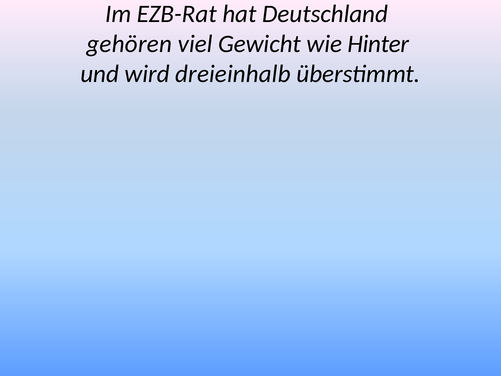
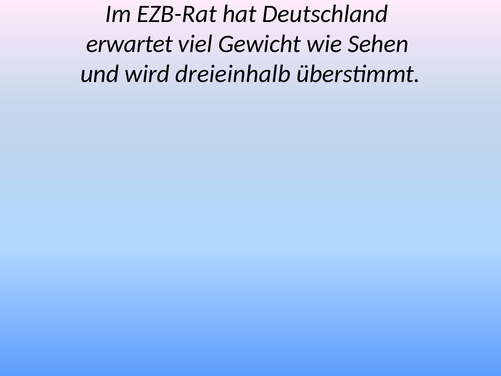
gehören: gehören -> erwartet
Hinter: Hinter -> Sehen
